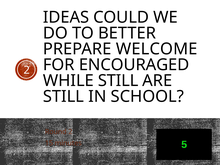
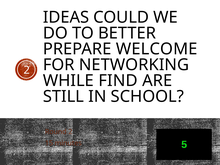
ENCOURAGED: ENCOURAGED -> NETWORKING
WHILE STILL: STILL -> FIND
